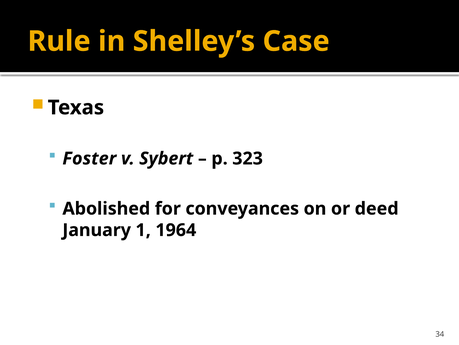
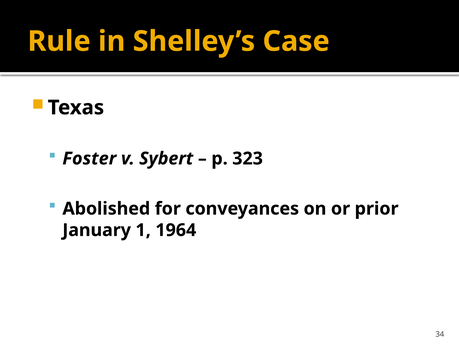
deed: deed -> prior
